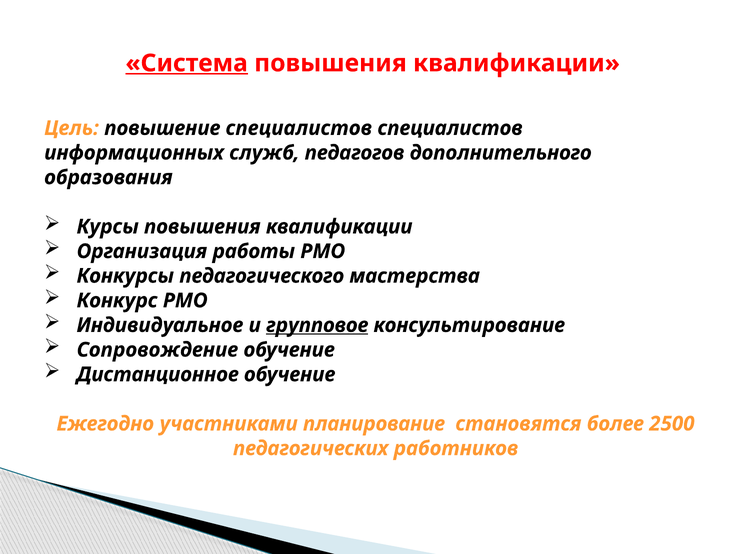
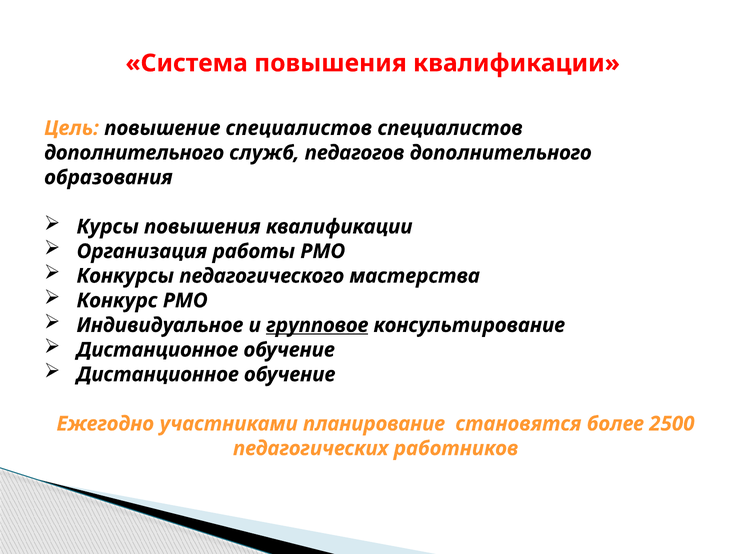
Система underline: present -> none
информационных at (134, 153): информационных -> дополнительного
Сопровождение at (157, 350): Сопровождение -> Дистанционное
